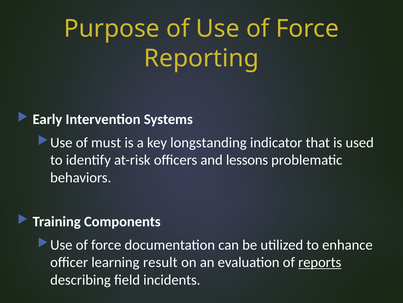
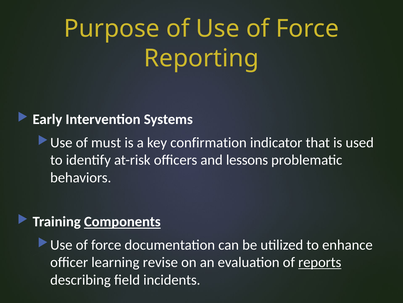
longstanding: longstanding -> confirmation
Components underline: none -> present
result: result -> revise
